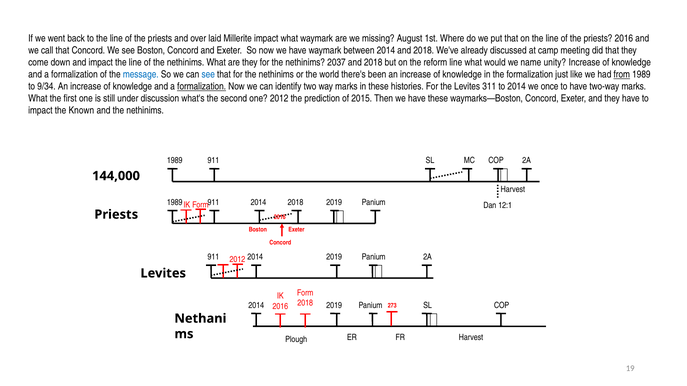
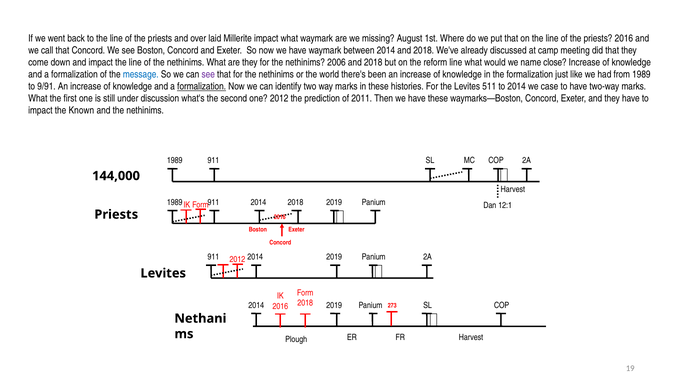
2037: 2037 -> 2006
unity: unity -> close
see at (208, 75) colour: blue -> purple
from underline: present -> none
9/34: 9/34 -> 9/91
311: 311 -> 511
once: once -> case
2015: 2015 -> 2011
